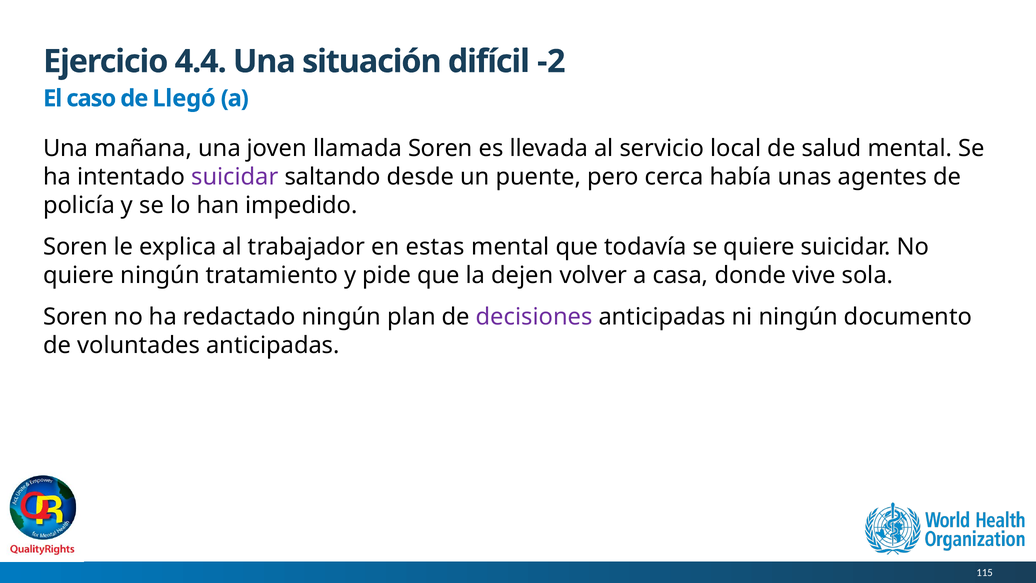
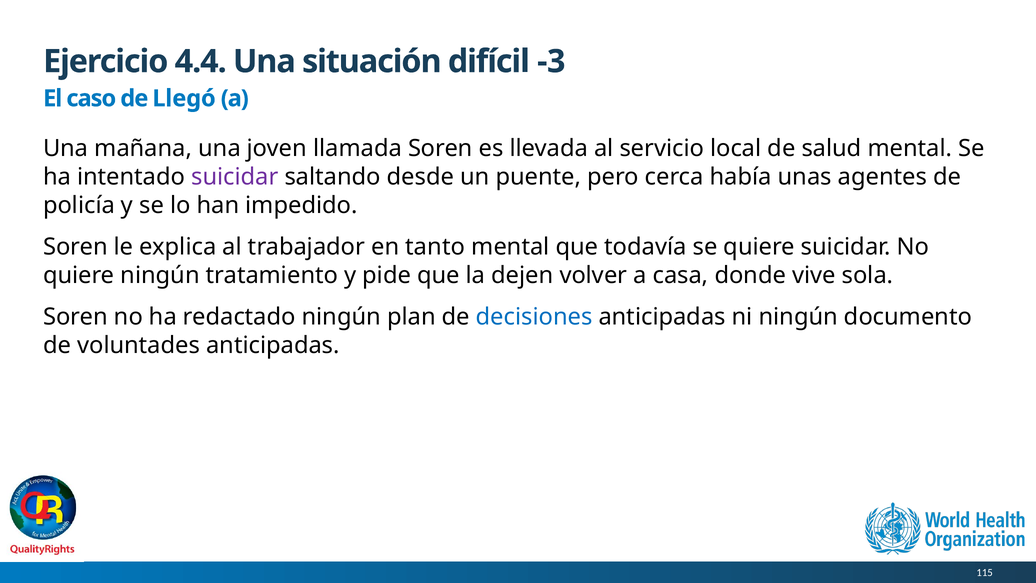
-2: -2 -> -3
estas: estas -> tanto
decisiones colour: purple -> blue
